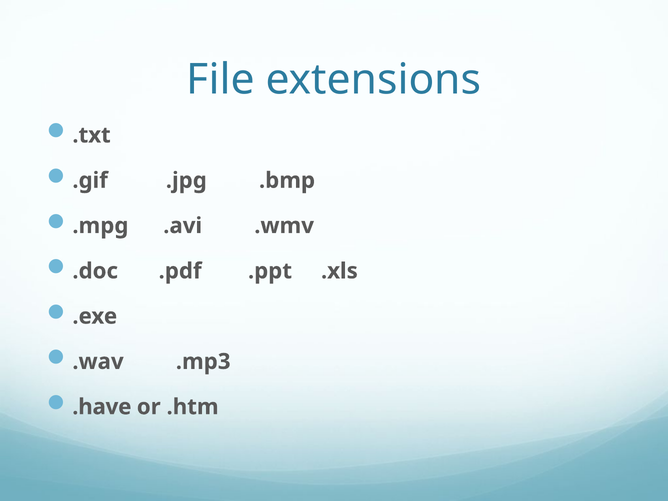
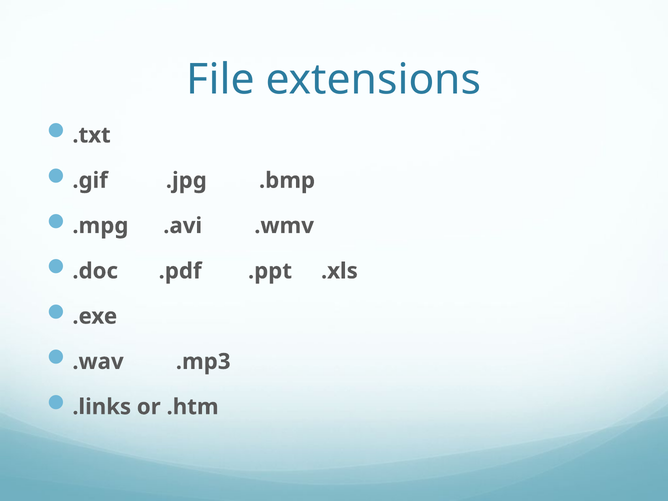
.have: .have -> .links
